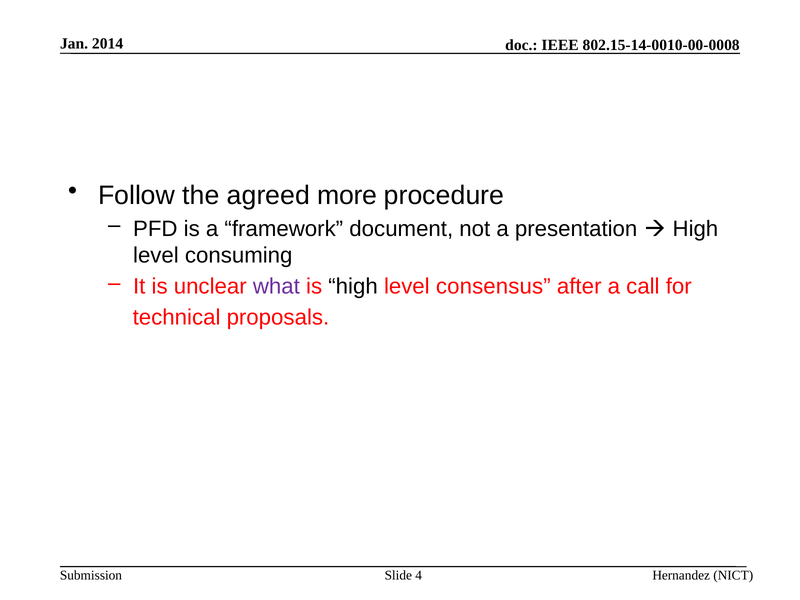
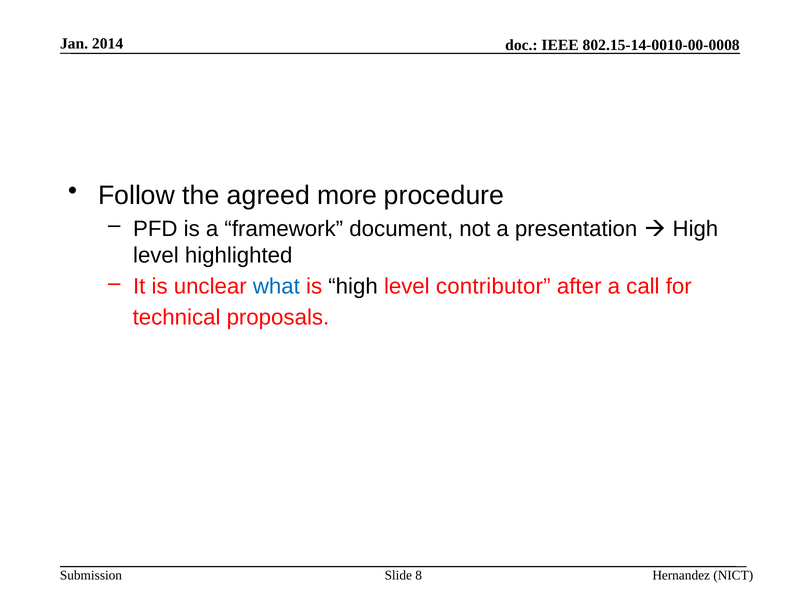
consuming: consuming -> highlighted
what colour: purple -> blue
consensus: consensus -> contributor
4: 4 -> 8
